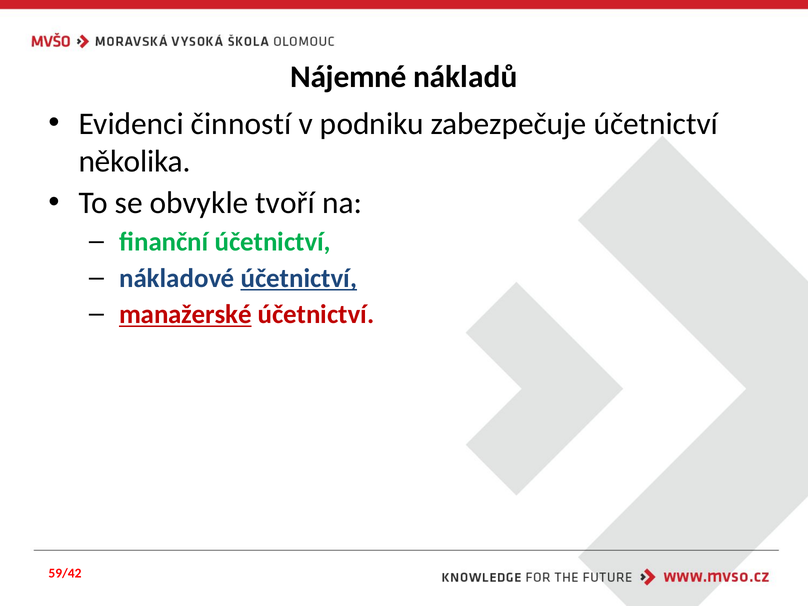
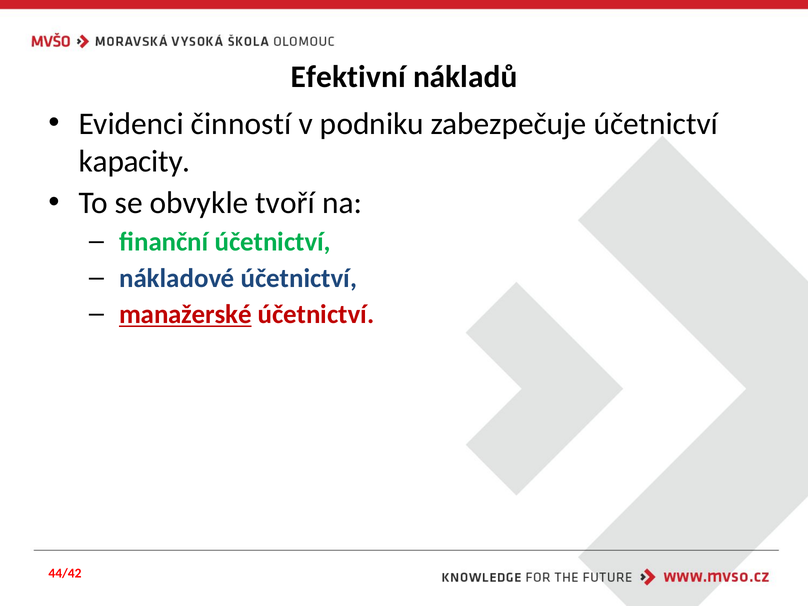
Nájemné: Nájemné -> Efektivní
několika: několika -> kapacity
účetnictví at (299, 278) underline: present -> none
59/42: 59/42 -> 44/42
